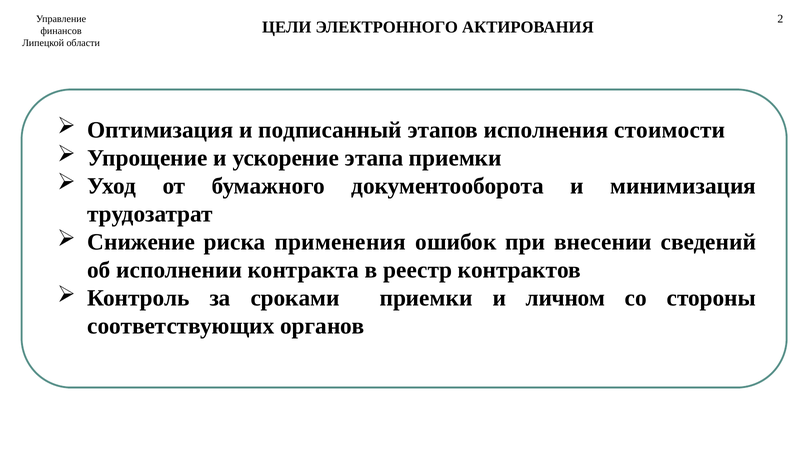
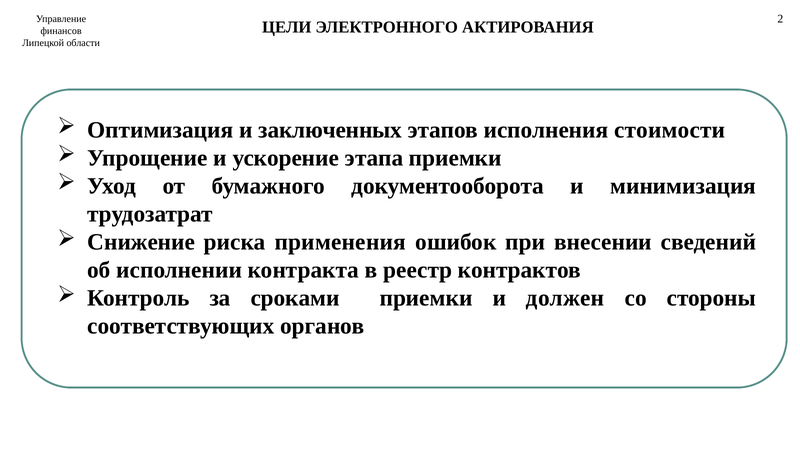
подписанный: подписанный -> заключенных
личном: личном -> должен
